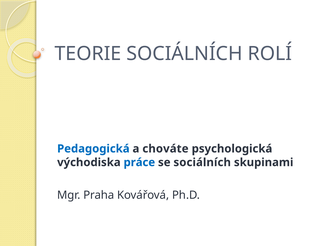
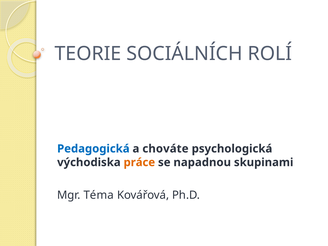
práce colour: blue -> orange
se sociálních: sociálních -> napadnou
Praha: Praha -> Téma
